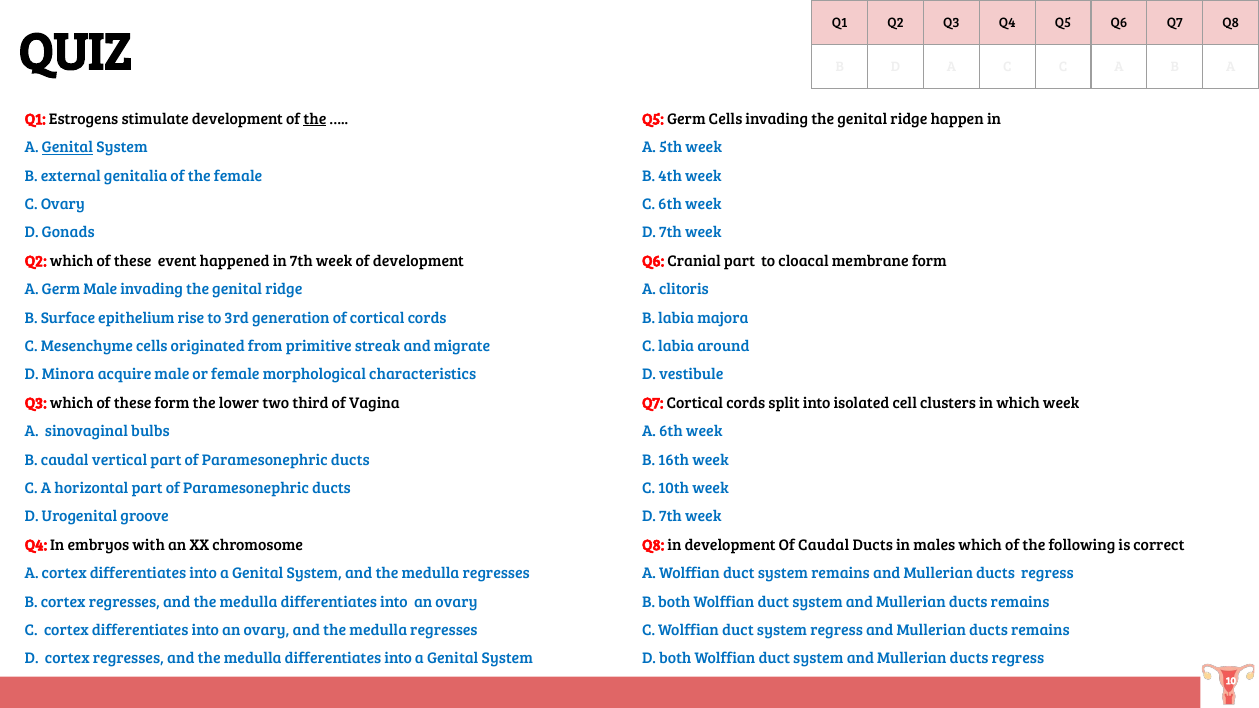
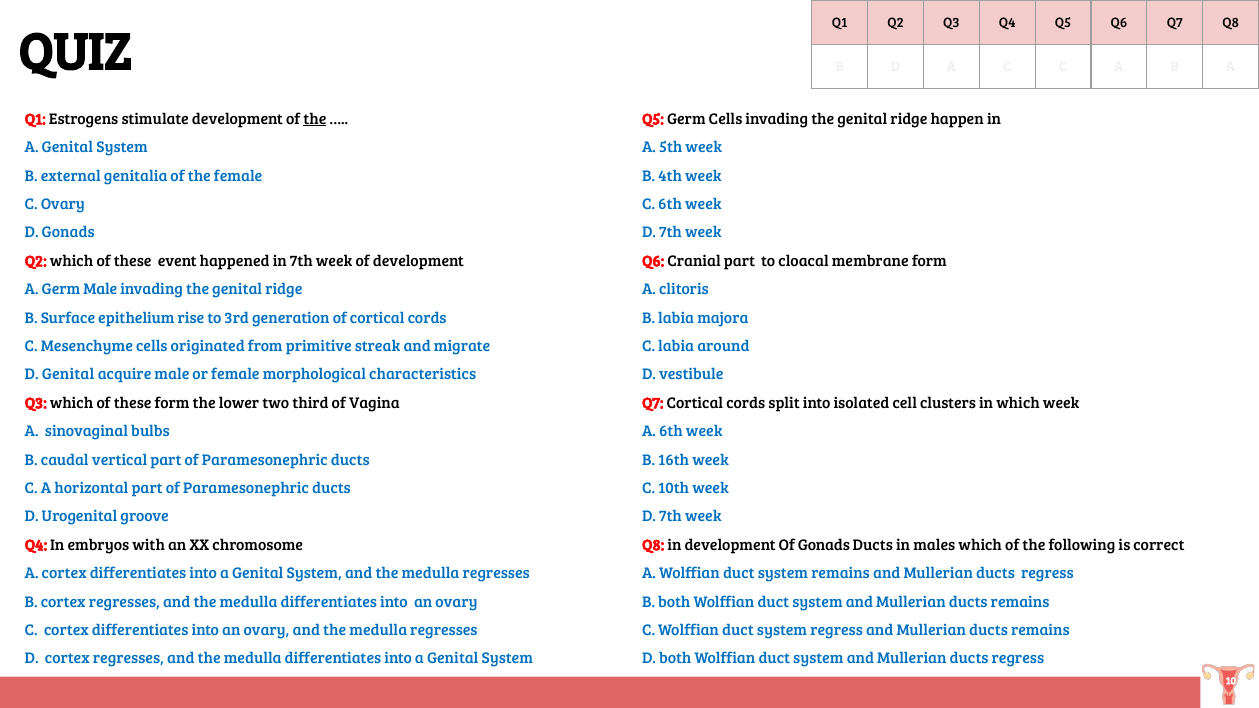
Genital at (67, 148) underline: present -> none
D Minora: Minora -> Genital
Of Caudal: Caudal -> Gonads
